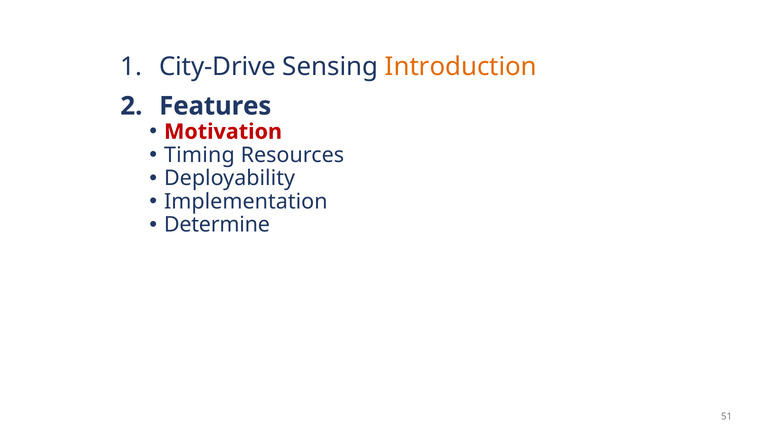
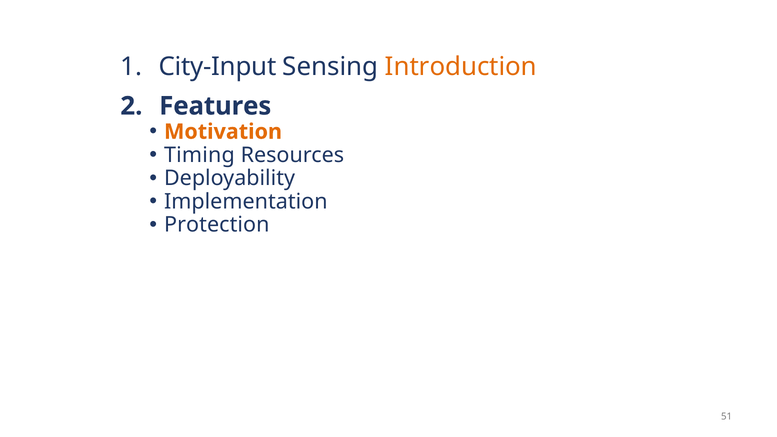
City-Drive: City-Drive -> City-Input
Motivation colour: red -> orange
Determine: Determine -> Protection
